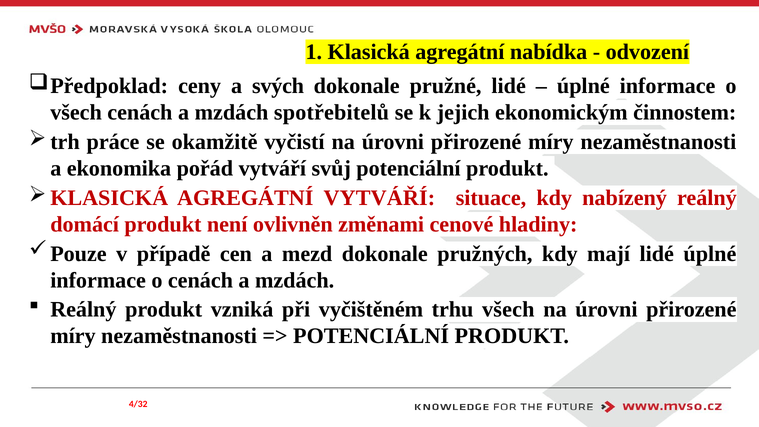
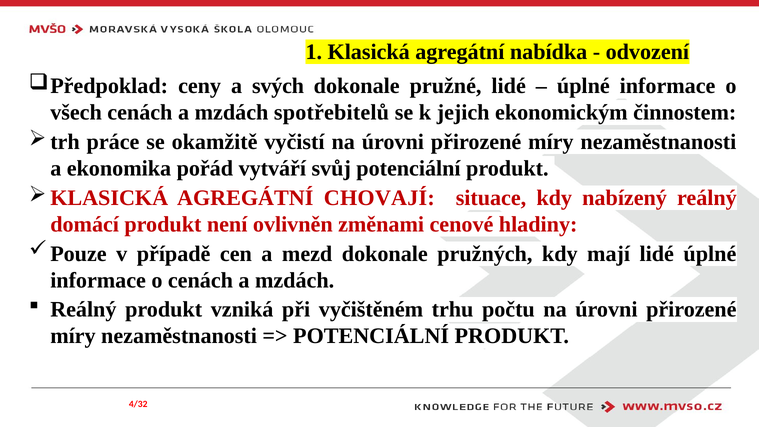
AGREGÁTNÍ VYTVÁŘÍ: VYTVÁŘÍ -> CHOVAJÍ
trhu všech: všech -> počtu
